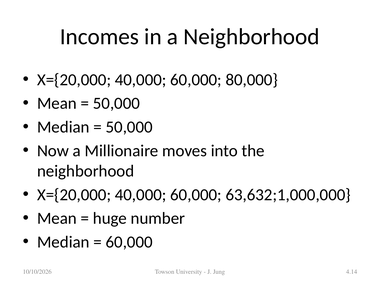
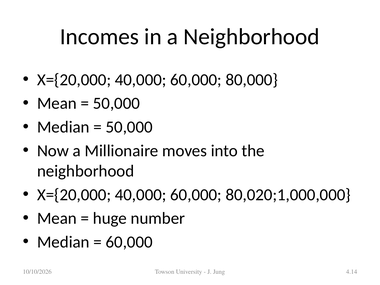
63,632;1,000,000: 63,632;1,000,000 -> 80,020;1,000,000
